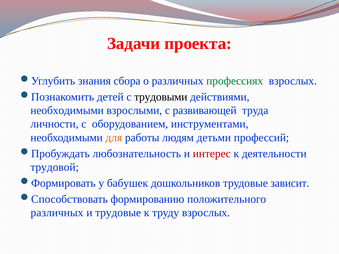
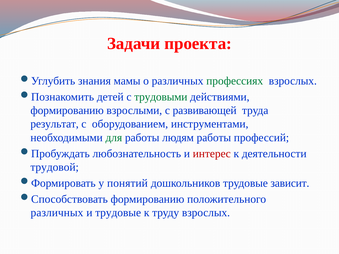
сбора: сбора -> мамы
трудовыми colour: black -> green
необходимыми at (67, 111): необходимыми -> формированию
личности: личности -> результат
для colour: orange -> green
людям детьми: детьми -> работы
бабушек: бабушек -> понятий
